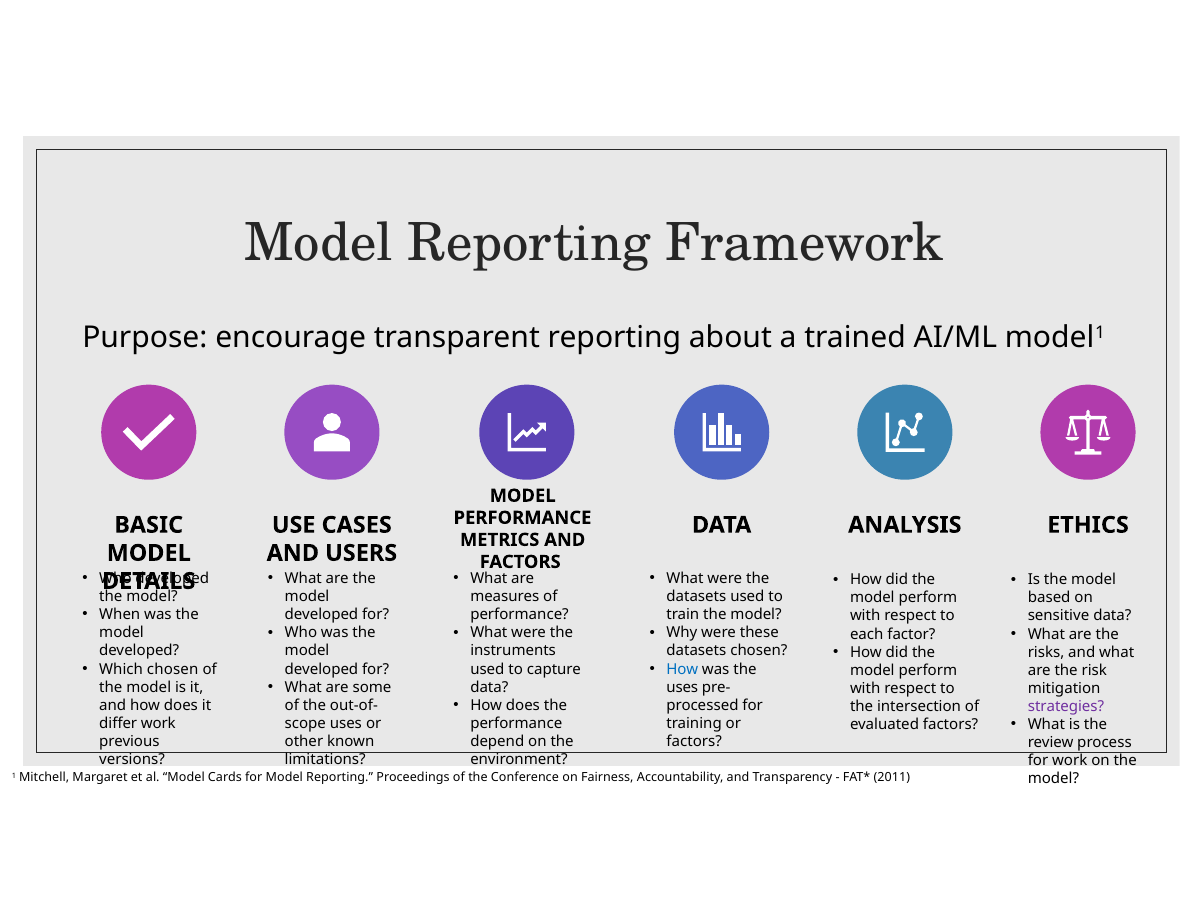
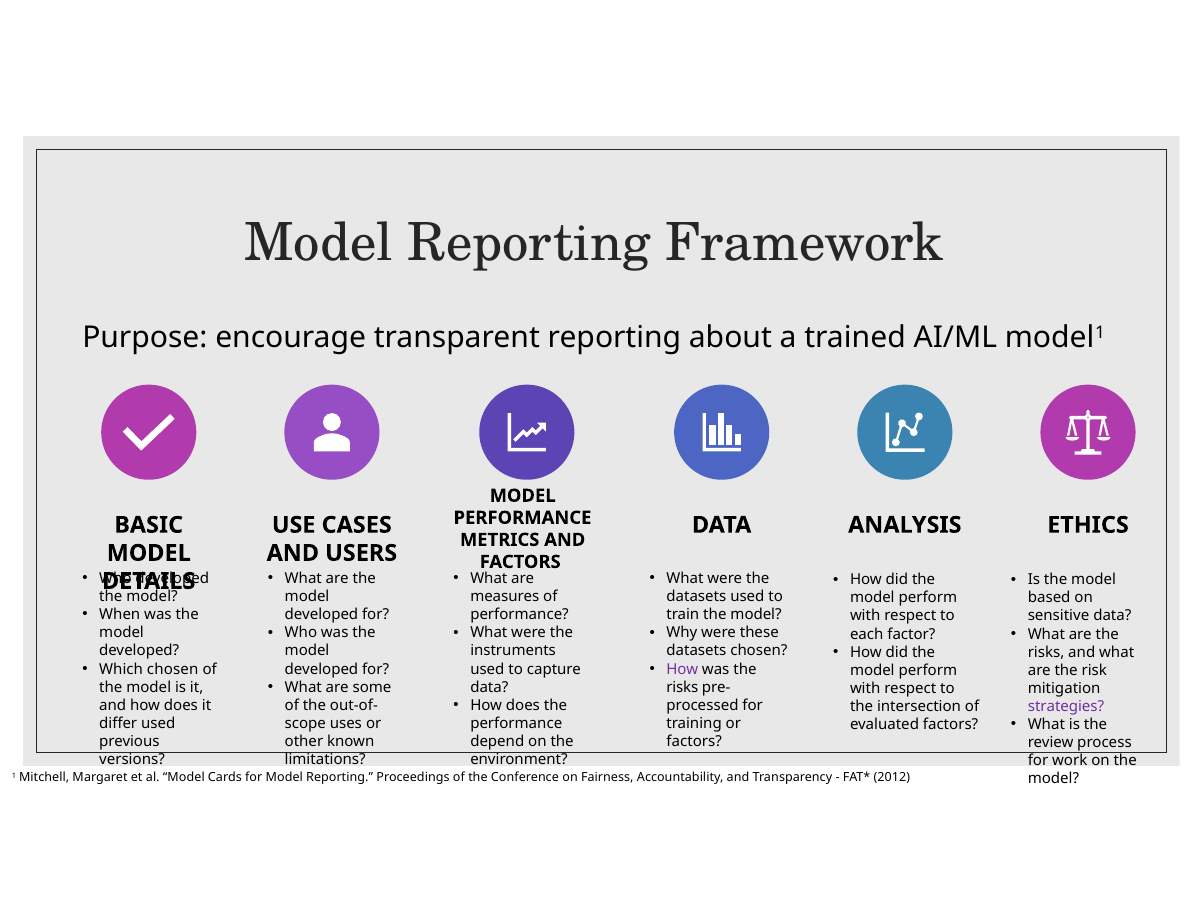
How at (682, 669) colour: blue -> purple
uses at (682, 687): uses -> risks
differ work: work -> used
2011: 2011 -> 2012
